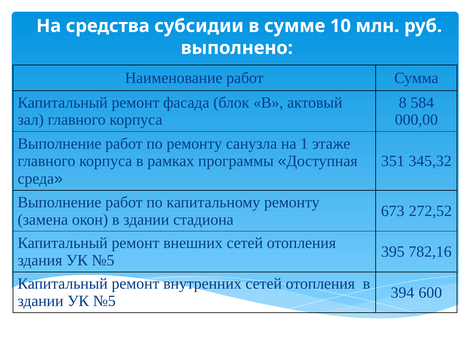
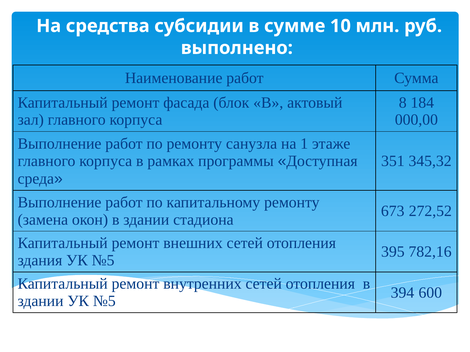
584: 584 -> 184
